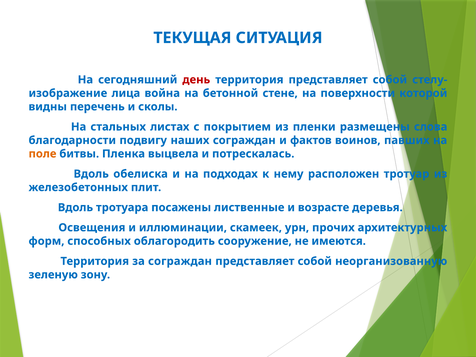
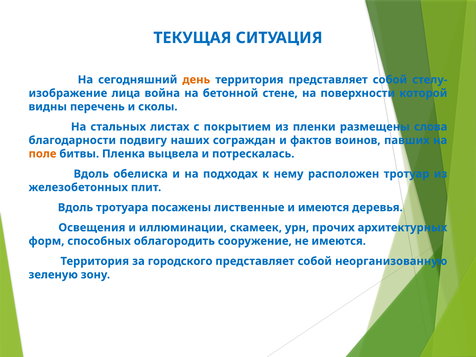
день colour: red -> orange
и возрасте: возрасте -> имеются
за сограждан: сограждан -> городского
